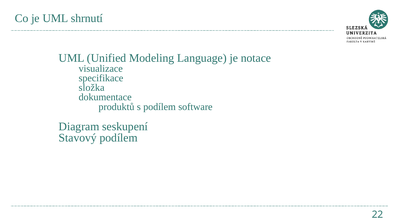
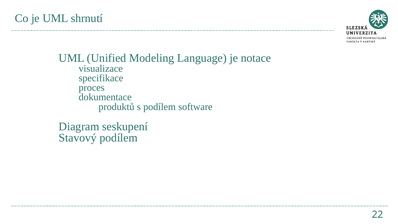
složka: složka -> proces
